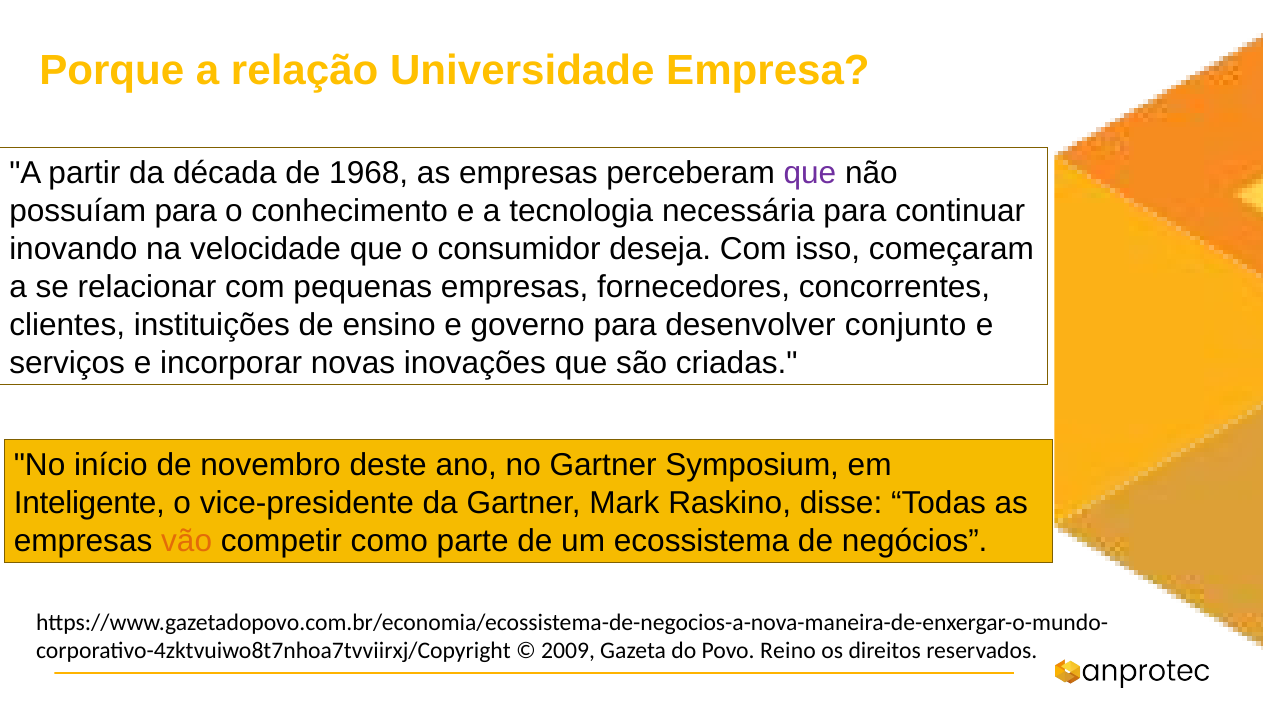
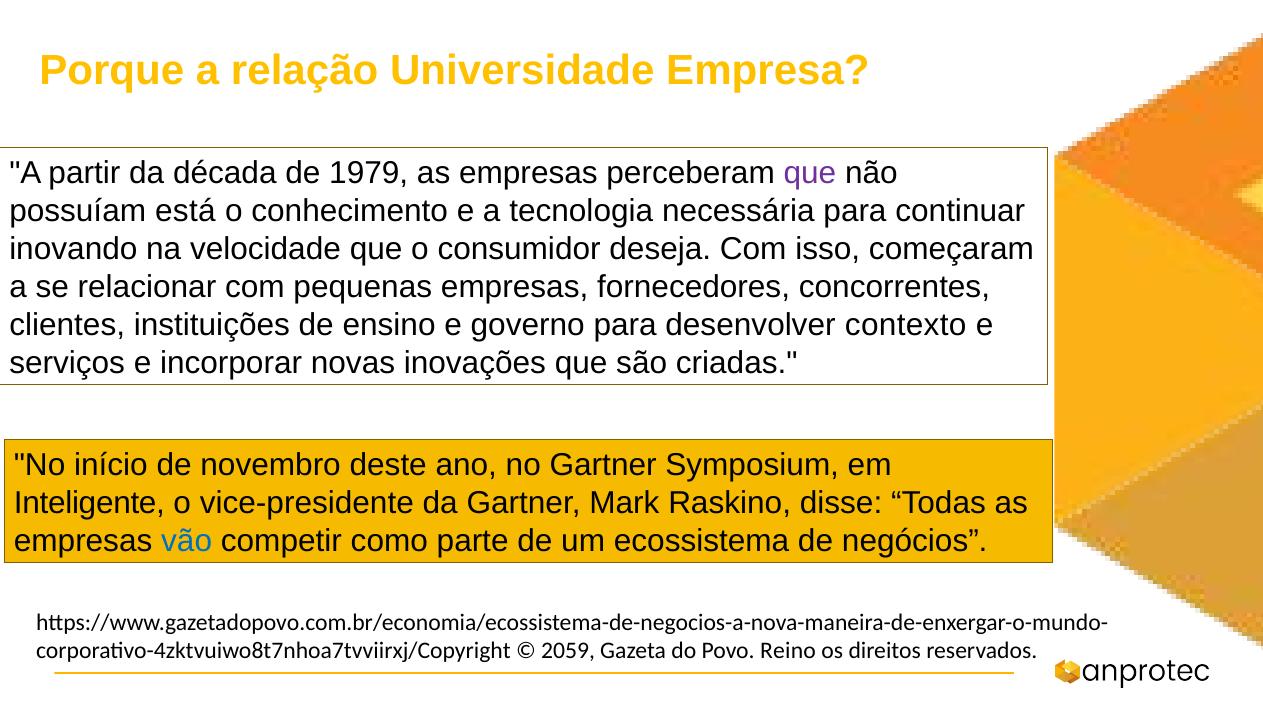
1968: 1968 -> 1979
possuíam para: para -> está
conjunto: conjunto -> contexto
vão colour: orange -> blue
2009: 2009 -> 2059
